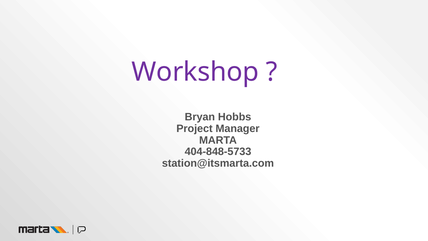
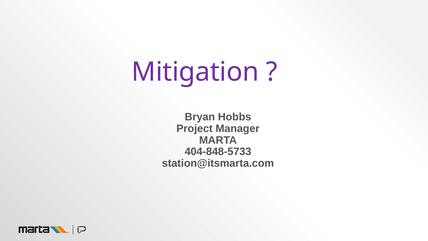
Workshop: Workshop -> Mitigation
